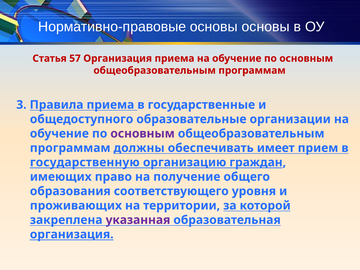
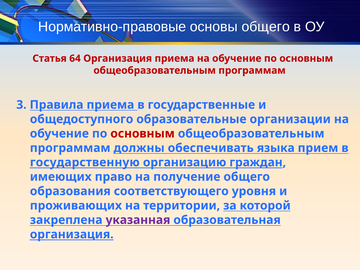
основы основы: основы -> общего
57: 57 -> 64
основным at (143, 134) colour: purple -> red
имеет: имеет -> языка
